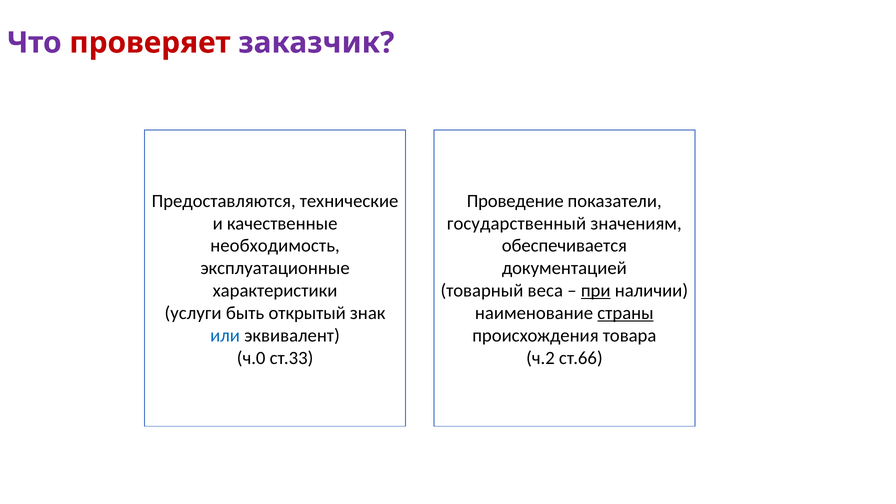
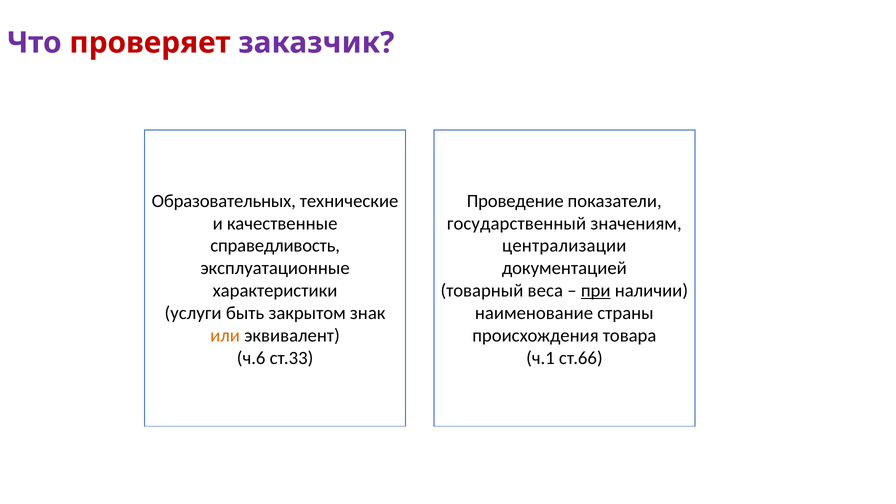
Предоставляются: Предоставляются -> Образовательных
необходимость: необходимость -> справедливость
обеспечивается: обеспечивается -> централизации
открытый: открытый -> закрытом
страны underline: present -> none
или colour: blue -> orange
ч.0: ч.0 -> ч.6
ч.2: ч.2 -> ч.1
